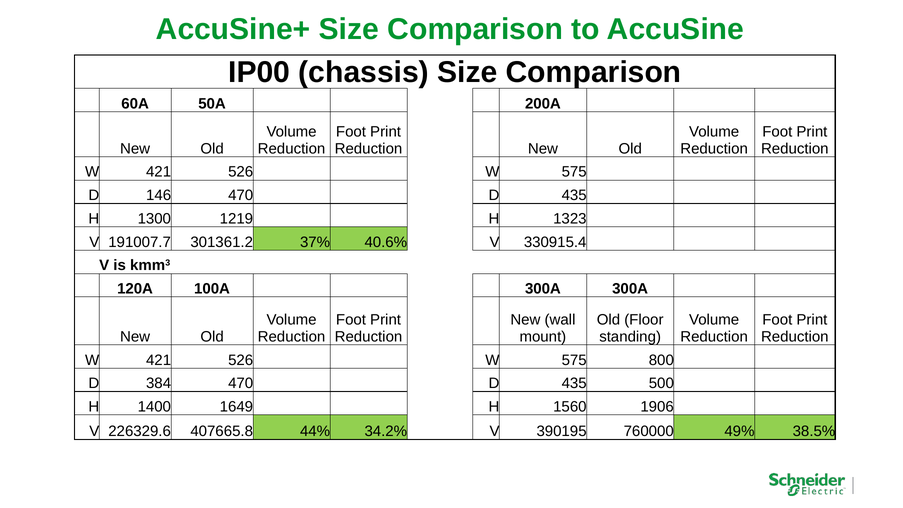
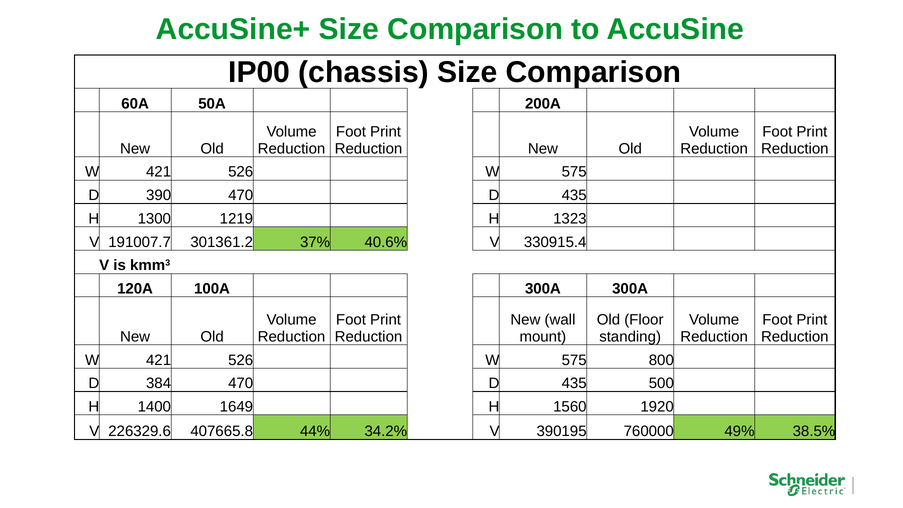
146: 146 -> 390
1906: 1906 -> 1920
